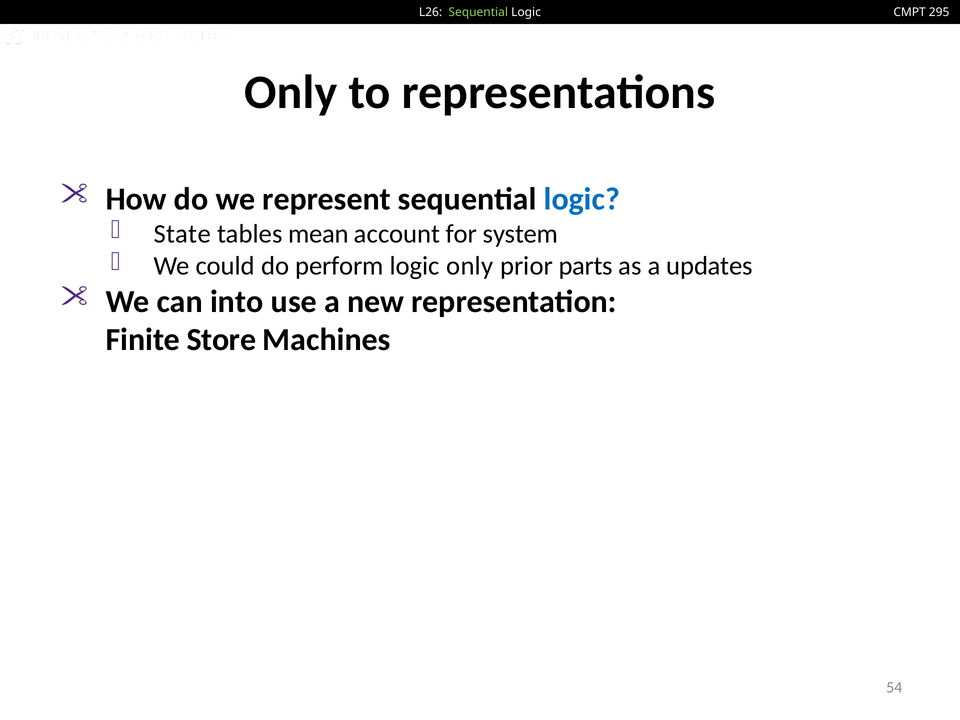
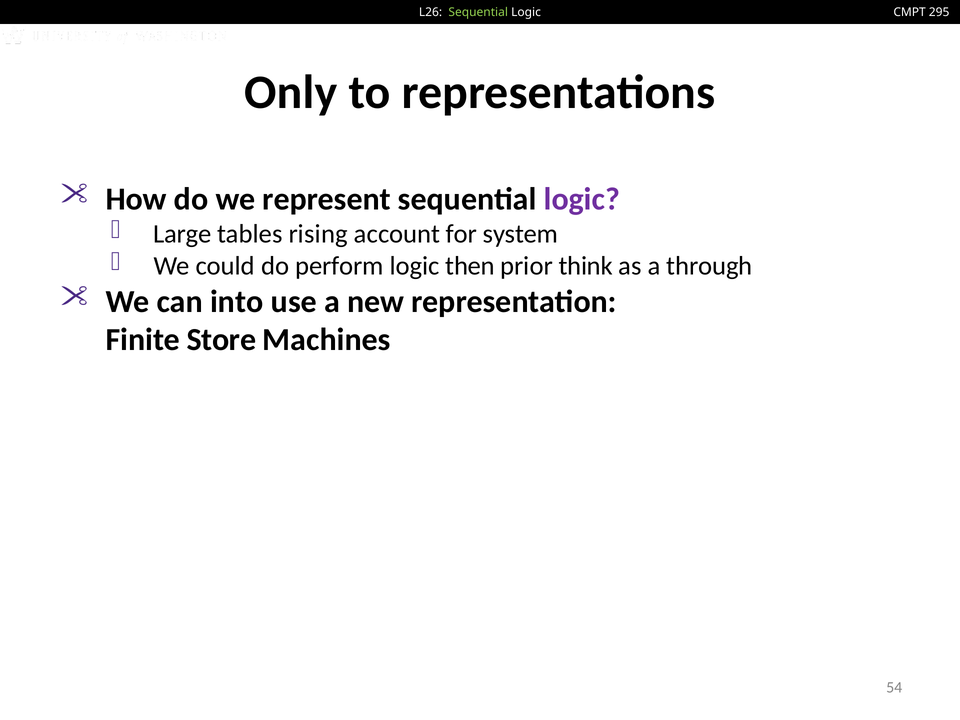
logic at (582, 199) colour: blue -> purple
State: State -> Large
mean: mean -> rising
only at (470, 266): only -> then
parts: parts -> think
updates: updates -> through
